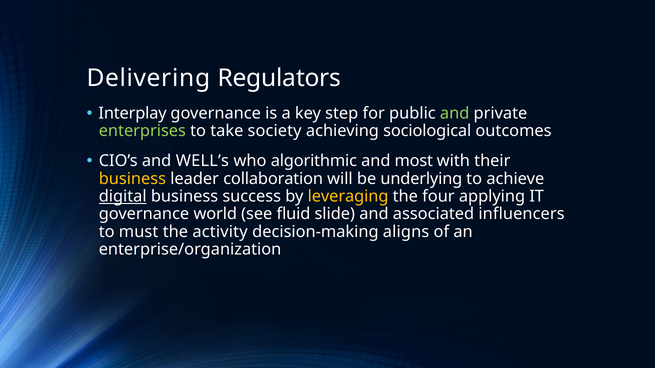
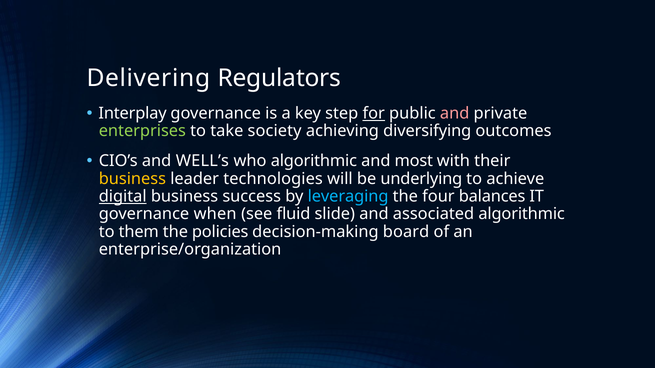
for underline: none -> present
and at (455, 114) colour: light green -> pink
sociological: sociological -> diversifying
collaboration: collaboration -> technologies
leveraging colour: yellow -> light blue
applying: applying -> balances
world: world -> when
associated influencers: influencers -> algorithmic
must: must -> them
activity: activity -> policies
aligns: aligns -> board
